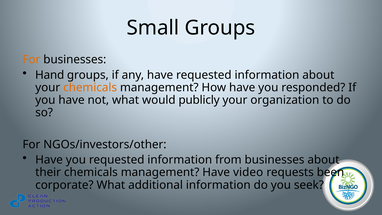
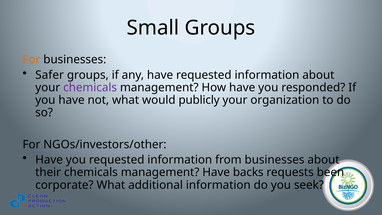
Hand: Hand -> Safer
chemicals at (90, 87) colour: orange -> purple
video: video -> backs
